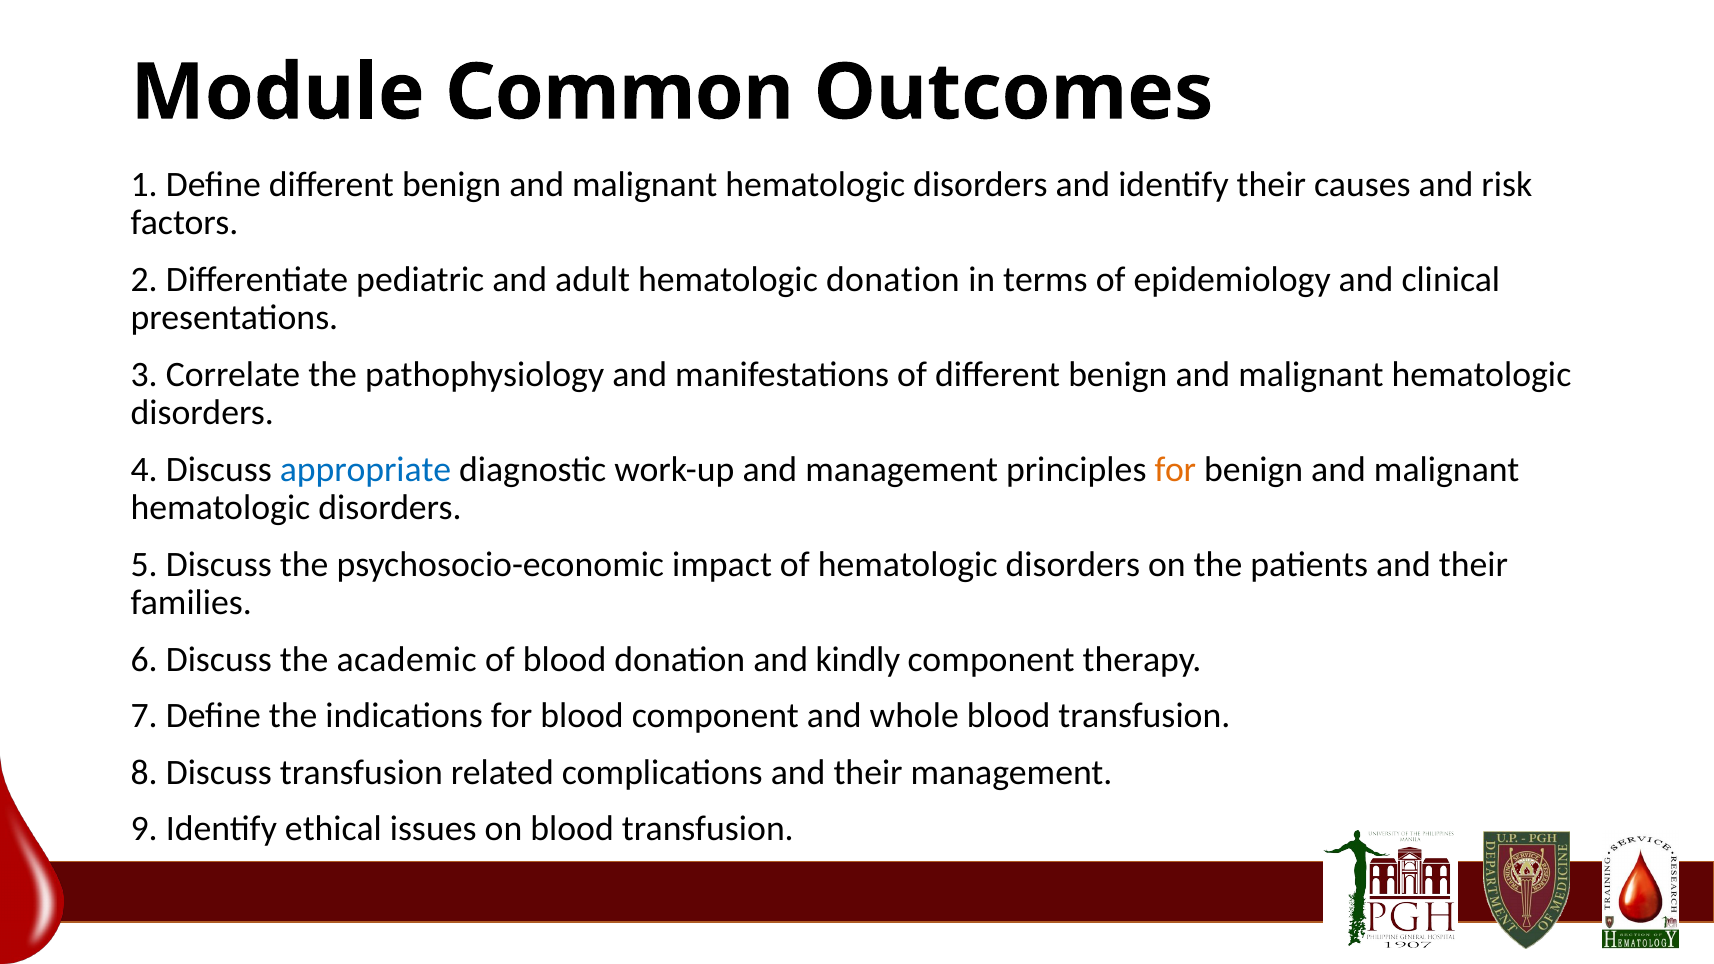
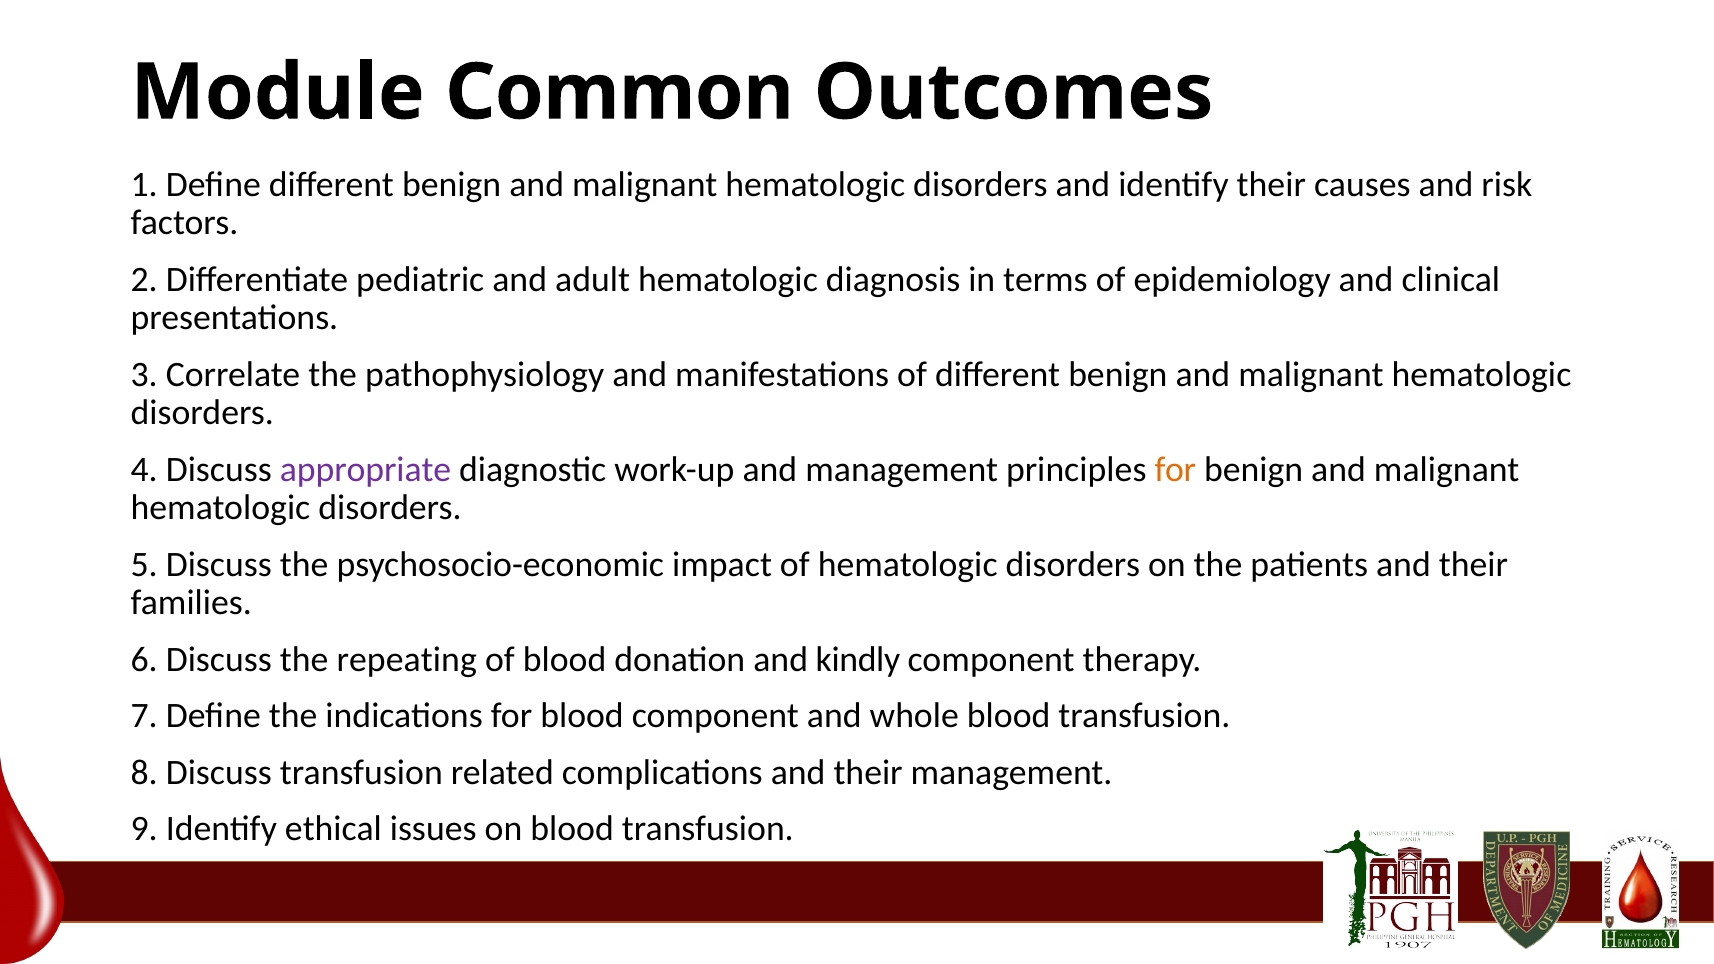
hematologic donation: donation -> diagnosis
appropriate colour: blue -> purple
academic: academic -> repeating
